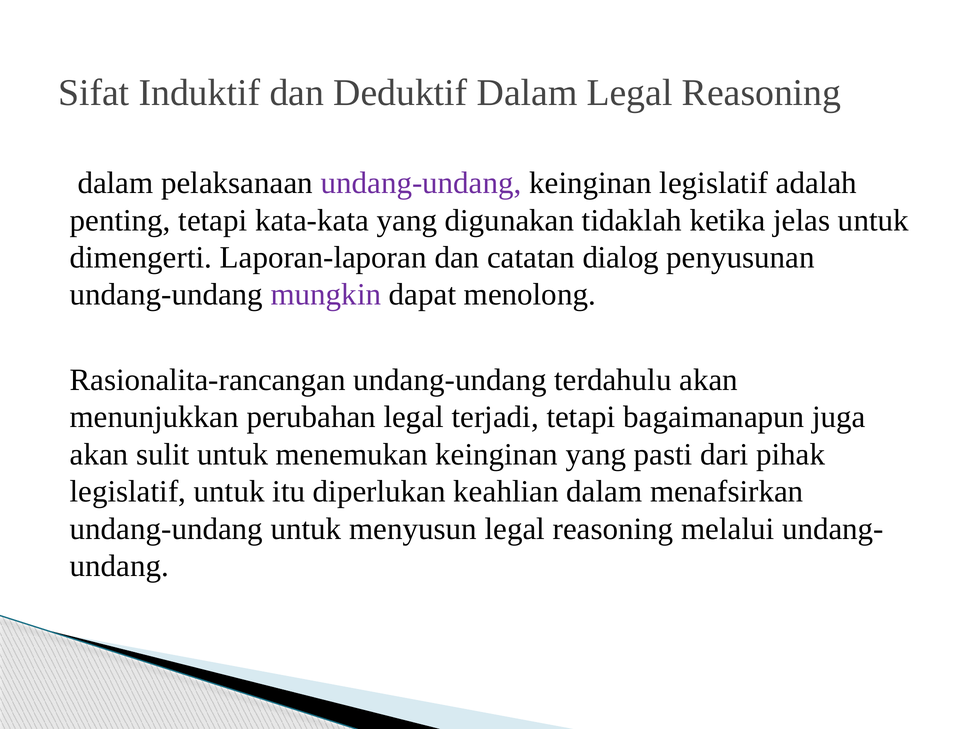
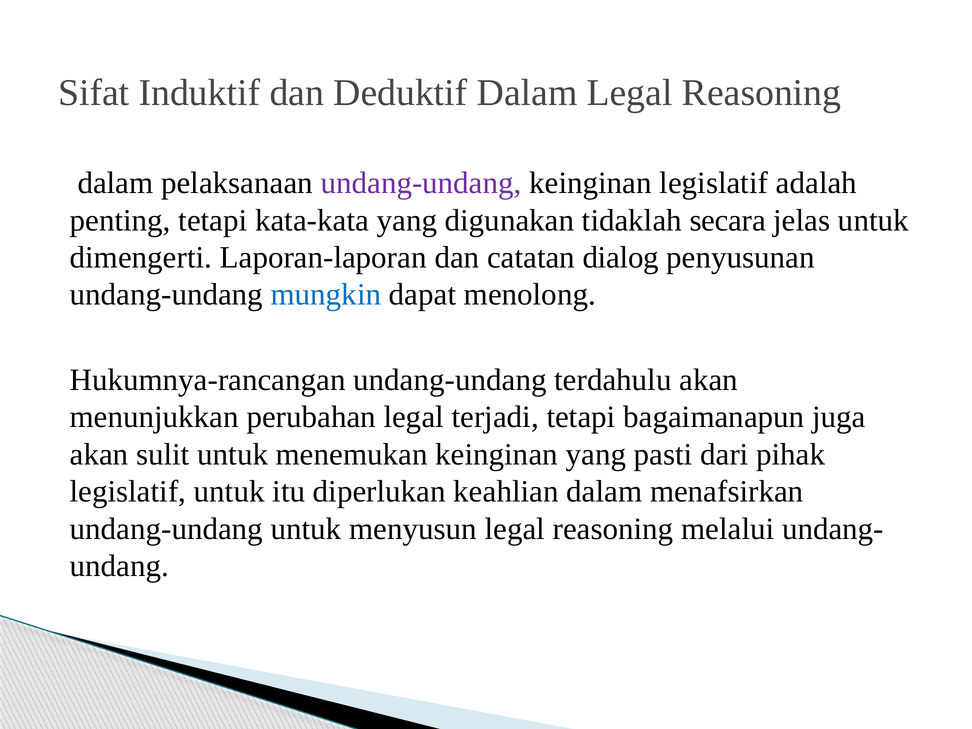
ketika: ketika -> secara
mungkin colour: purple -> blue
Rasionalita-rancangan: Rasionalita-rancangan -> Hukumnya-rancangan
